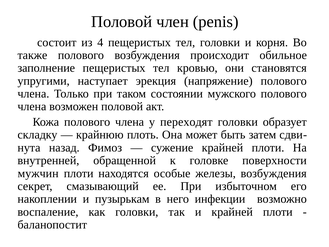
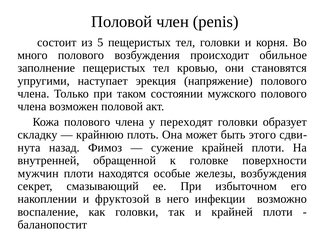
4: 4 -> 5
также: также -> много
затем: затем -> этого
пузырькам: пузырькам -> фруктозой
